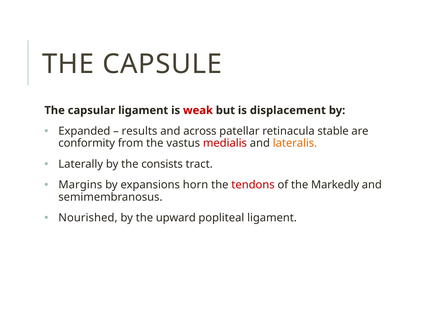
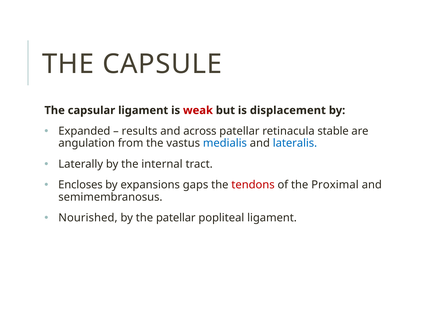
conformity: conformity -> angulation
medialis colour: red -> blue
lateralis colour: orange -> blue
consists: consists -> internal
Margins: Margins -> Encloses
horn: horn -> gaps
Markedly: Markedly -> Proximal
the upward: upward -> patellar
